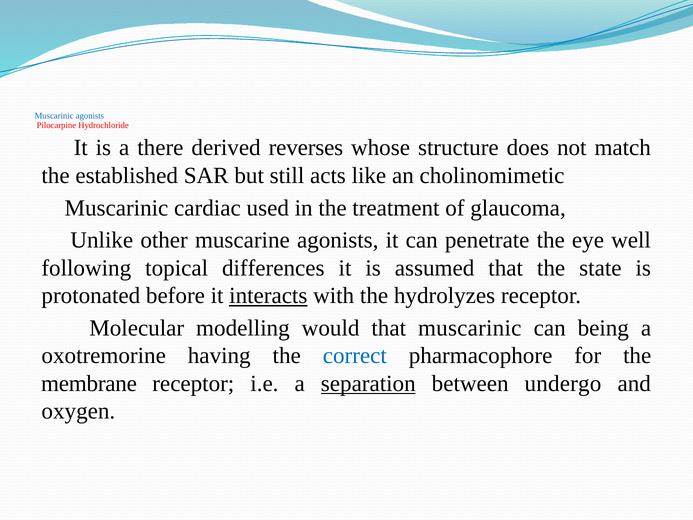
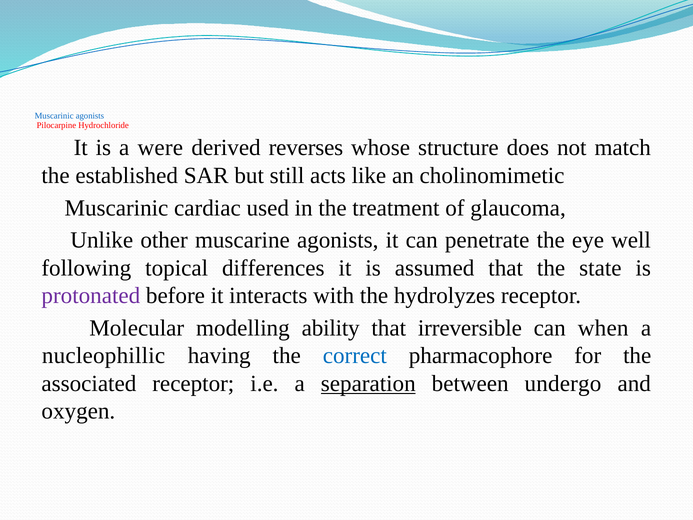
there: there -> were
protonated colour: black -> purple
interacts underline: present -> none
would: would -> ability
that muscarinic: muscarinic -> irreversible
being: being -> when
oxotremorine: oxotremorine -> nucleophillic
membrane: membrane -> associated
